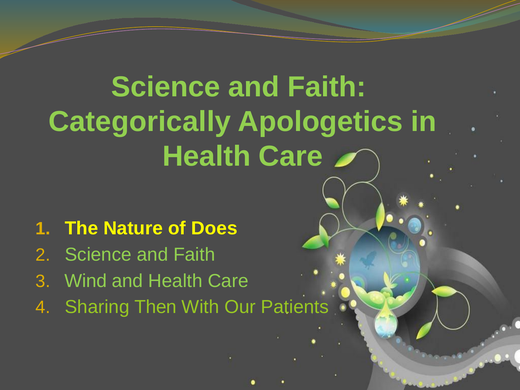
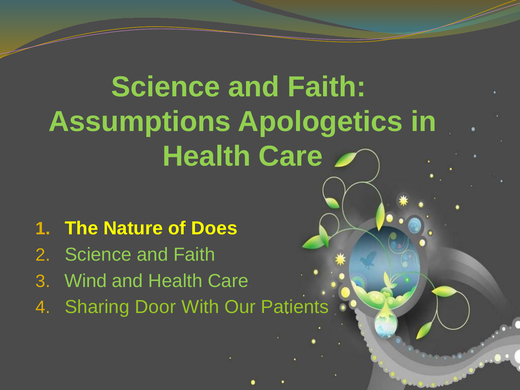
Categorically: Categorically -> Assumptions
Then: Then -> Door
